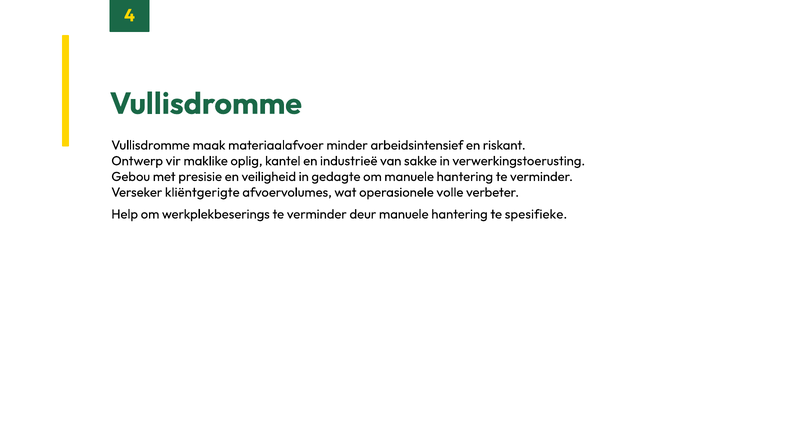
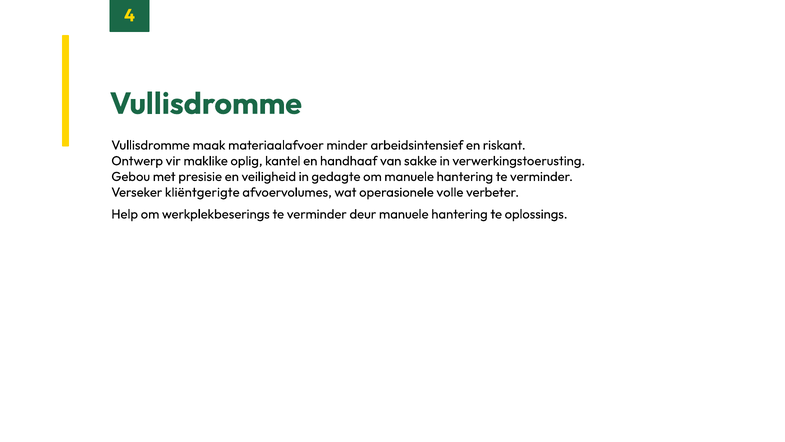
industrieë: industrieë -> handhaaf
spesifieke: spesifieke -> oplossings
